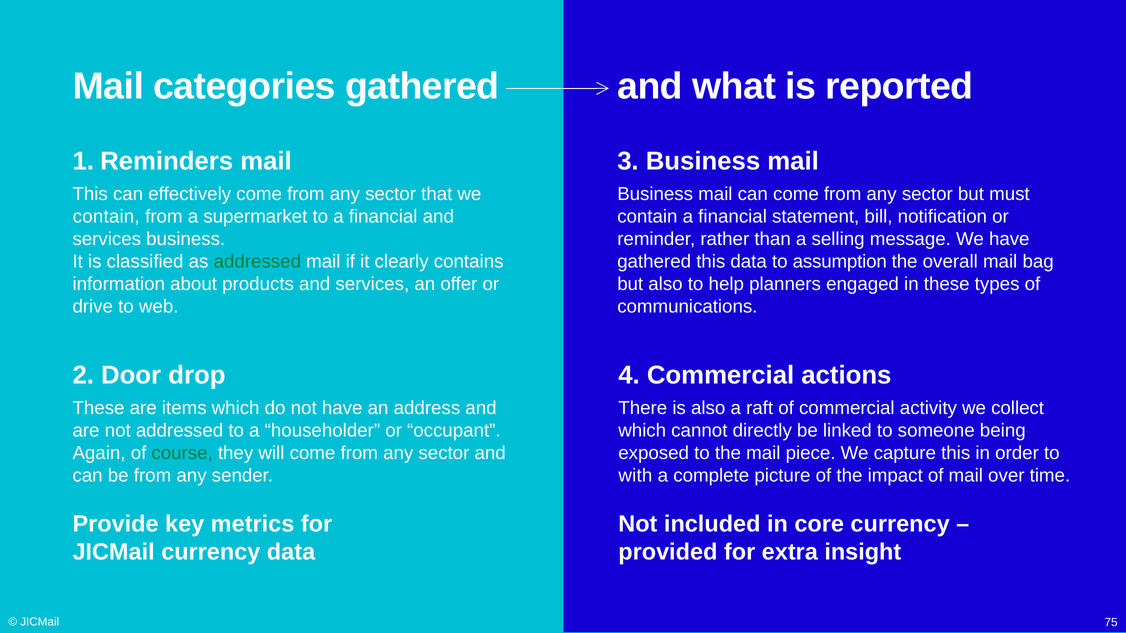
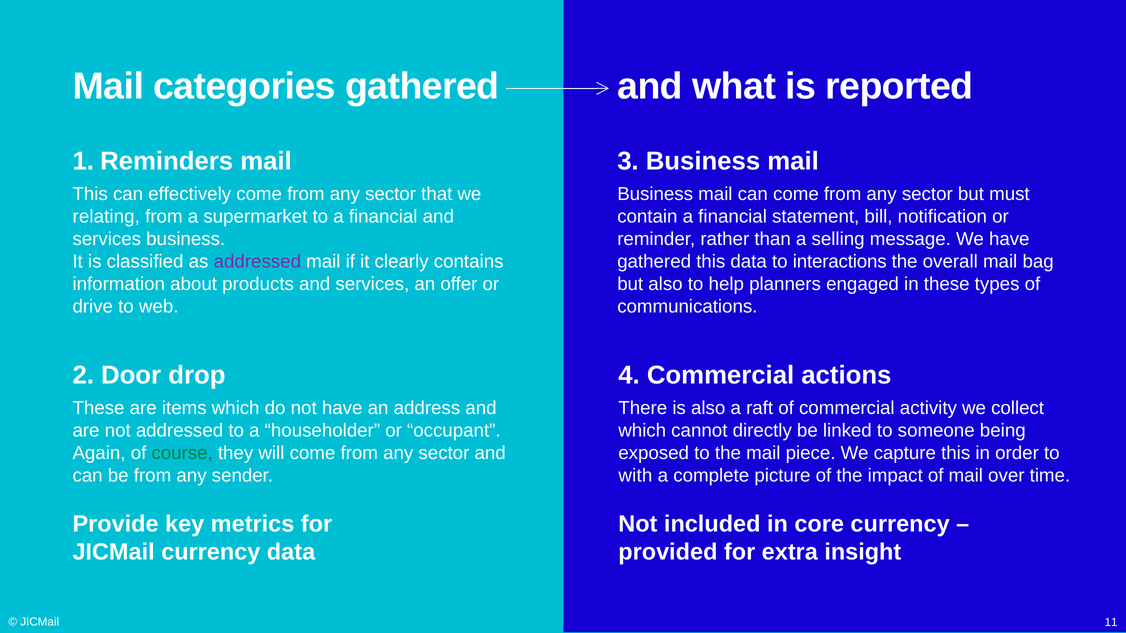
contain at (106, 217): contain -> relating
addressed at (257, 262) colour: green -> purple
assumption: assumption -> interactions
75: 75 -> 11
